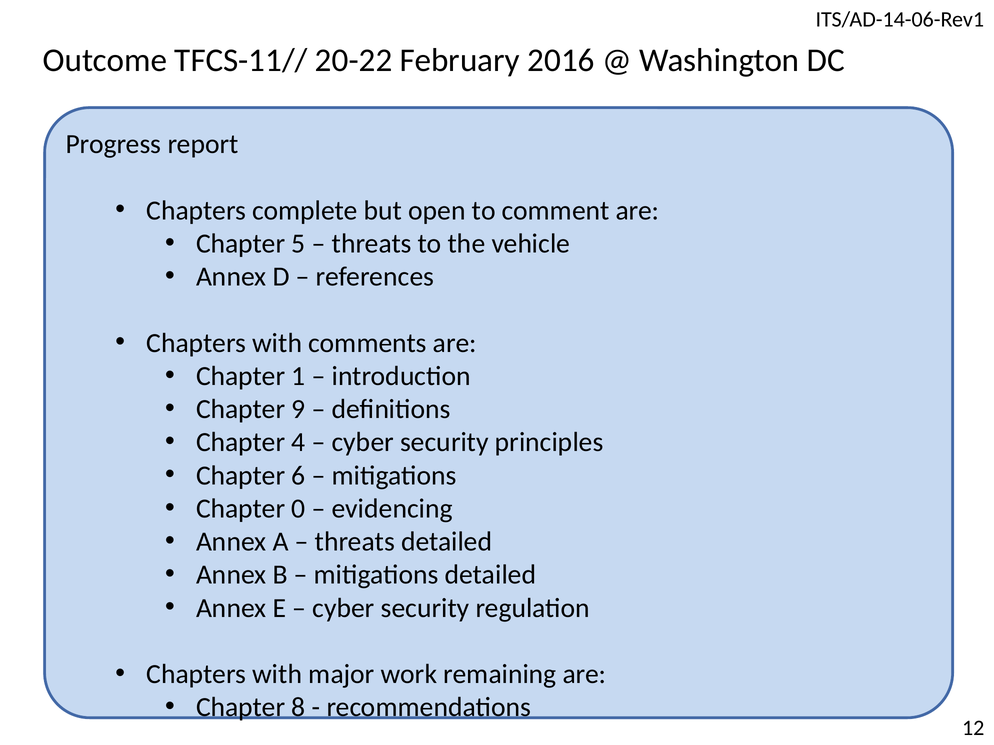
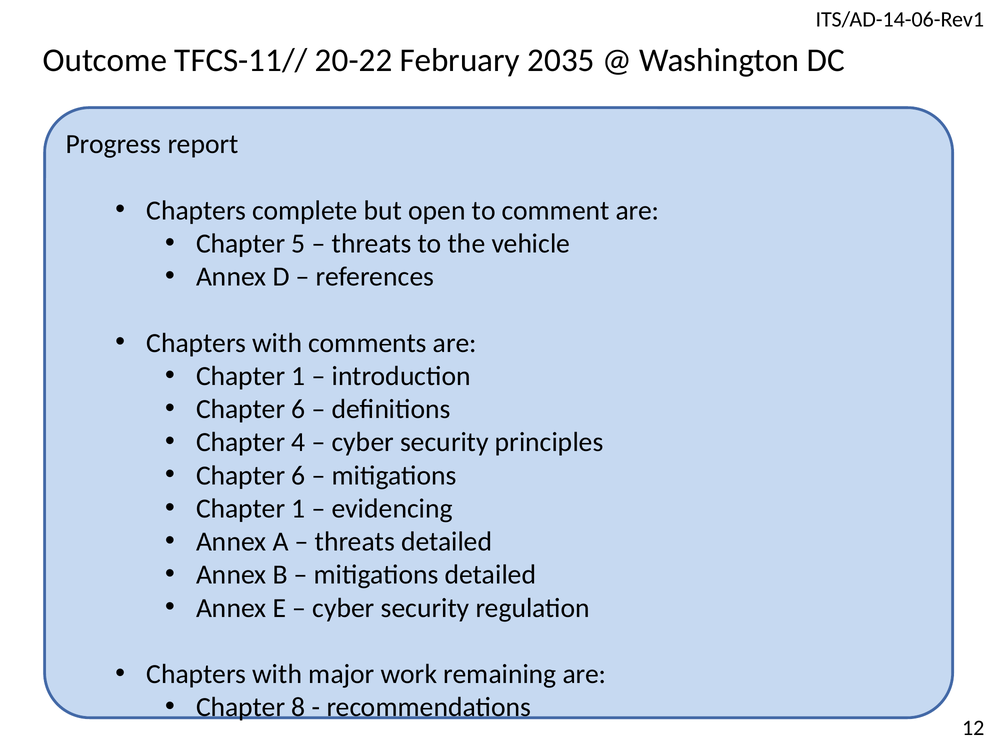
2016: 2016 -> 2035
9 at (298, 409): 9 -> 6
0 at (298, 509): 0 -> 1
